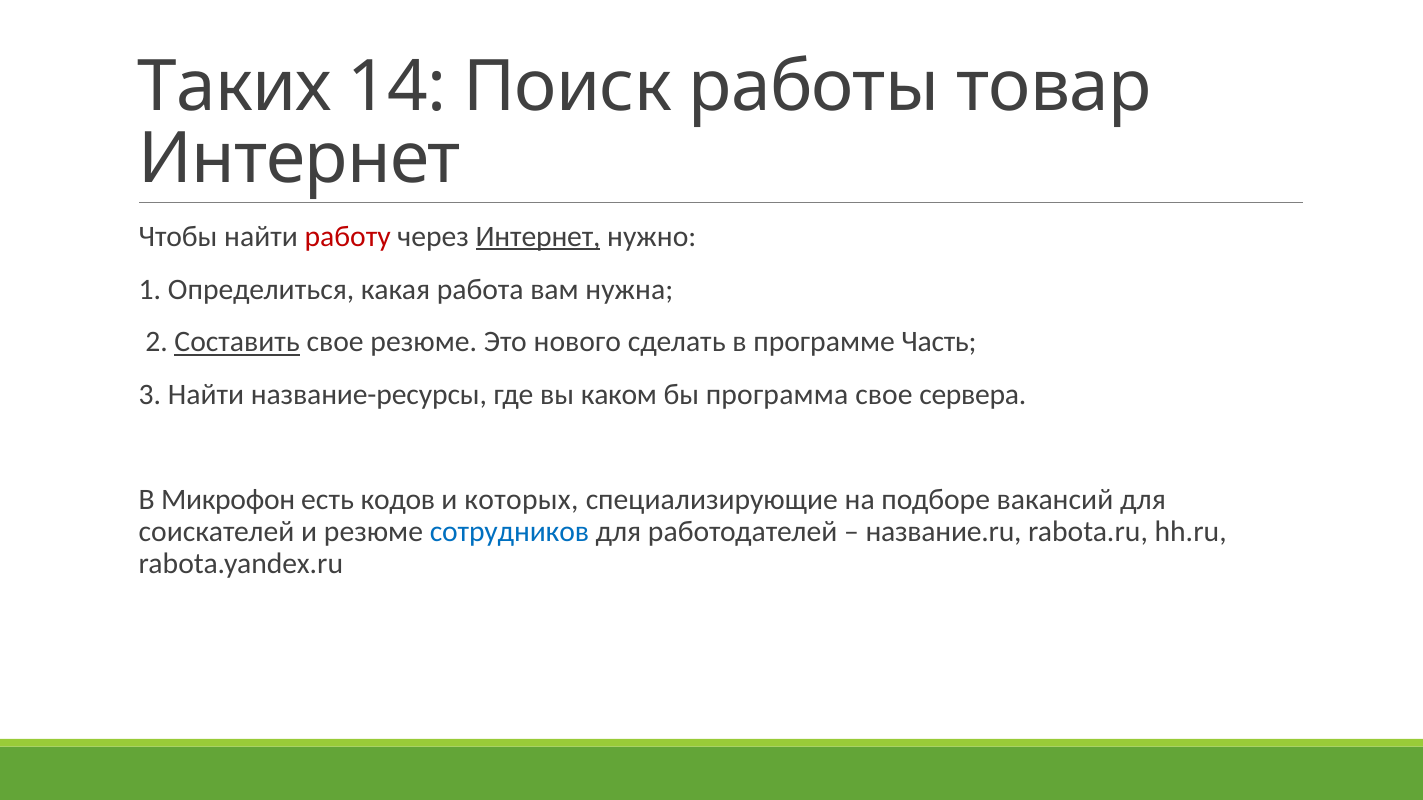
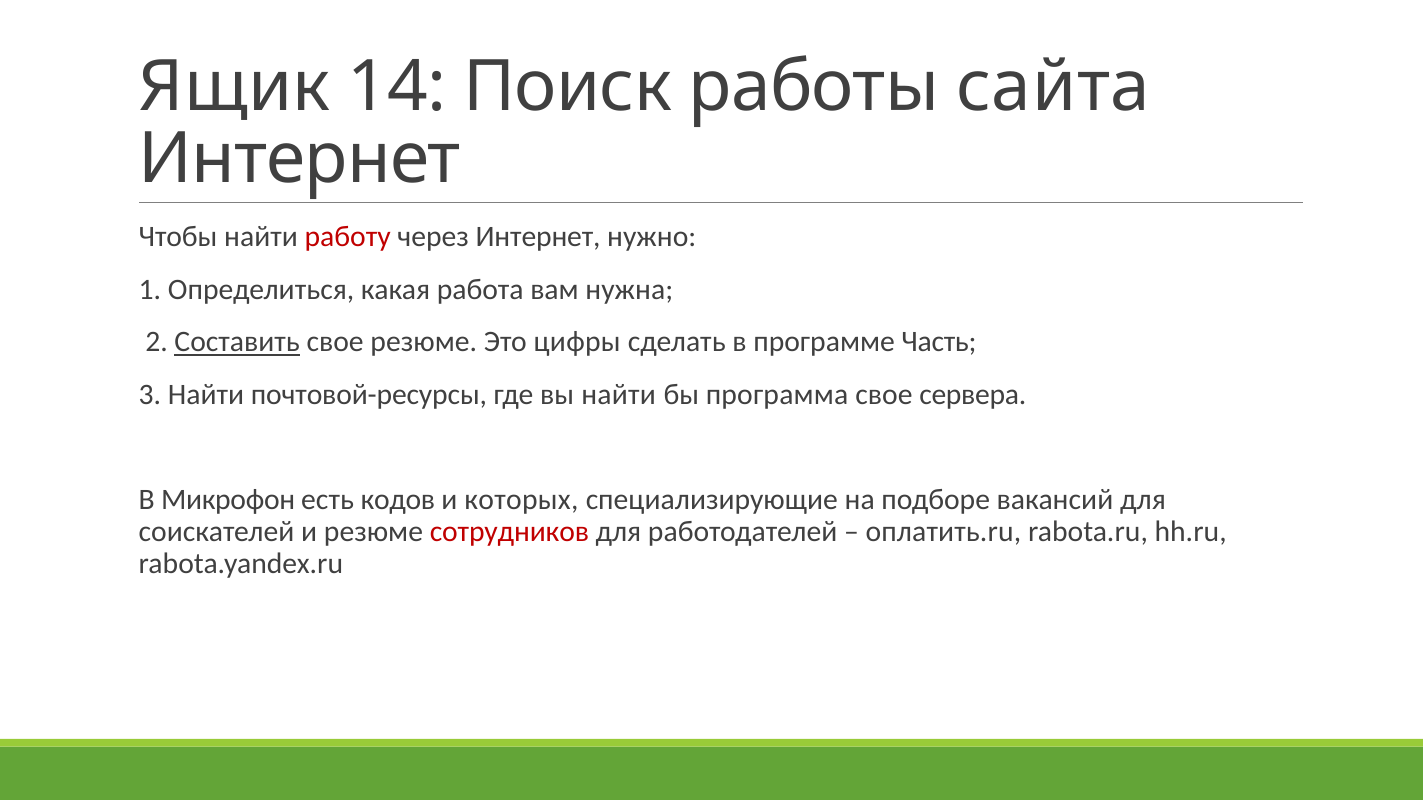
Таких: Таких -> Ящик
товар: товар -> сайта
Интернет at (538, 237) underline: present -> none
нового: нового -> цифры
название-ресурсы: название-ресурсы -> почтовой-ресурсы
вы каком: каком -> найти
сотрудников colour: blue -> red
название.ru: название.ru -> оплатить.ru
